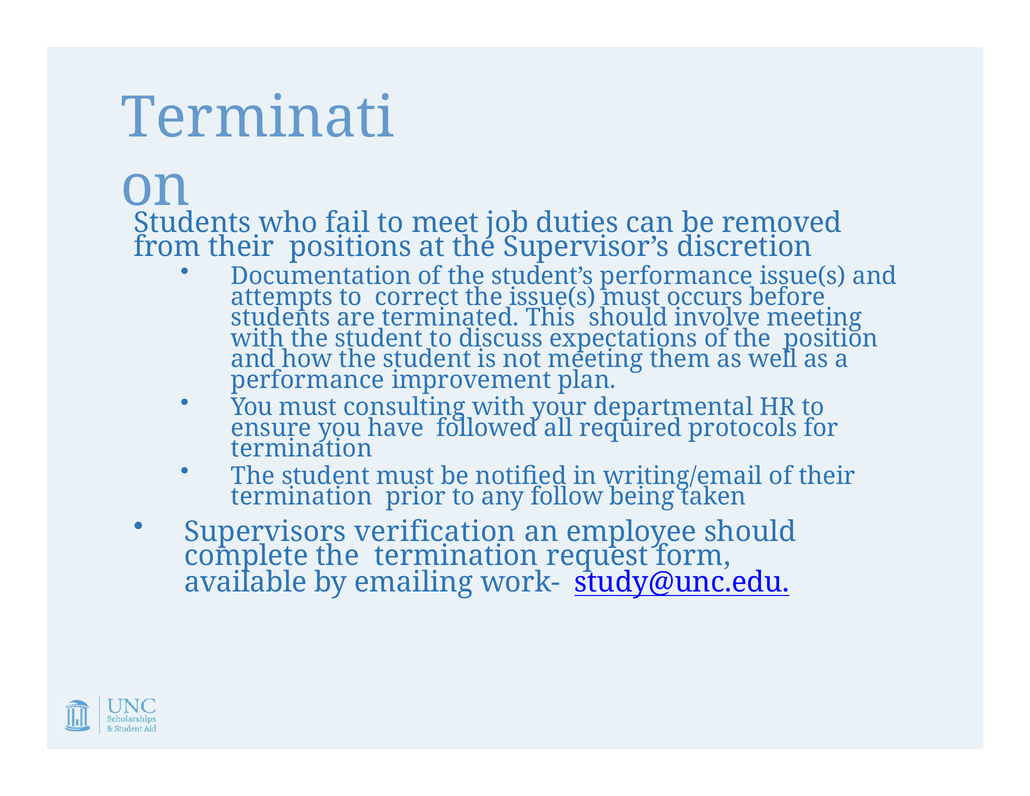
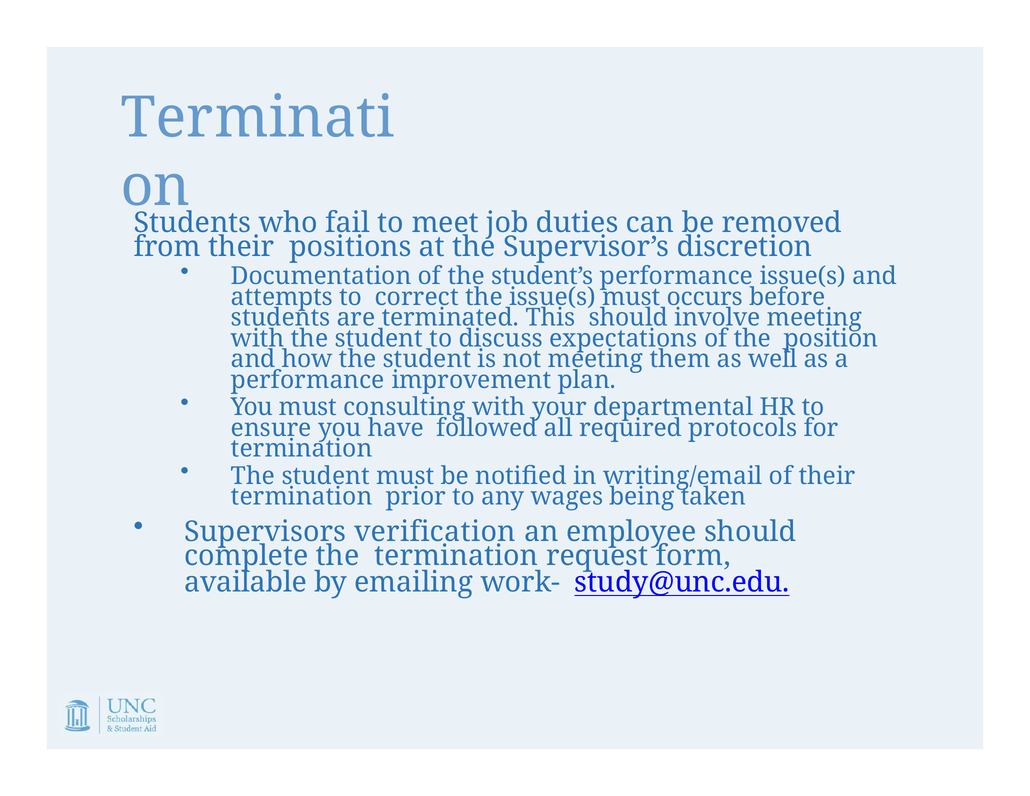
follow: follow -> wages
